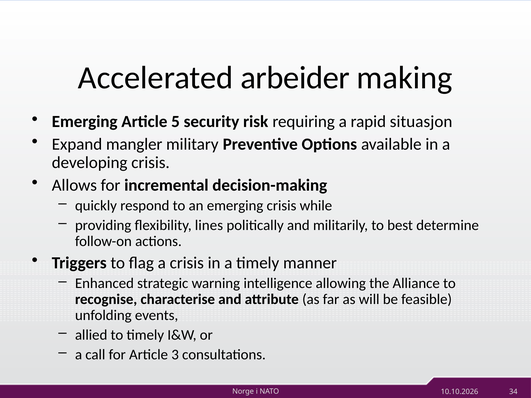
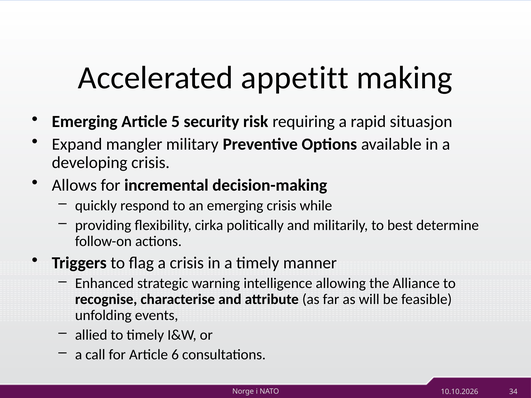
arbeider: arbeider -> appetitt
lines: lines -> cirka
3: 3 -> 6
